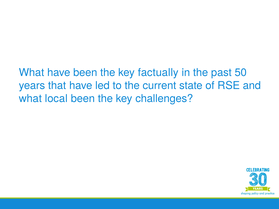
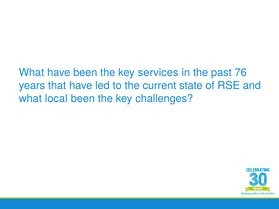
factually: factually -> services
50: 50 -> 76
